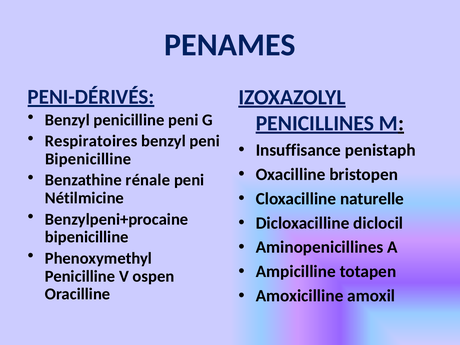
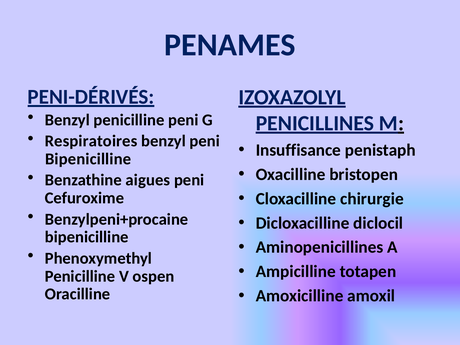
rénale: rénale -> aigues
naturelle: naturelle -> chirurgie
Nétilmicine: Nétilmicine -> Cefuroxime
